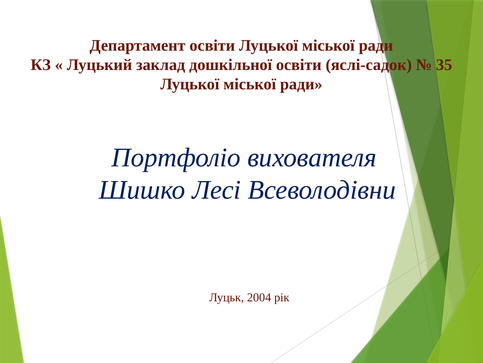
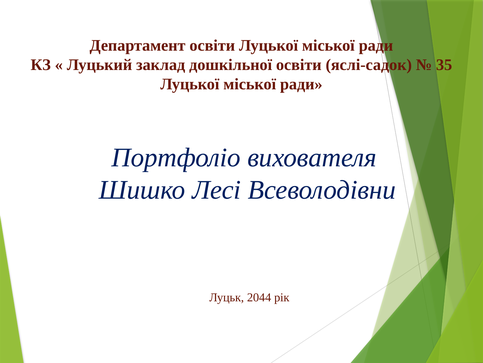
2004: 2004 -> 2044
